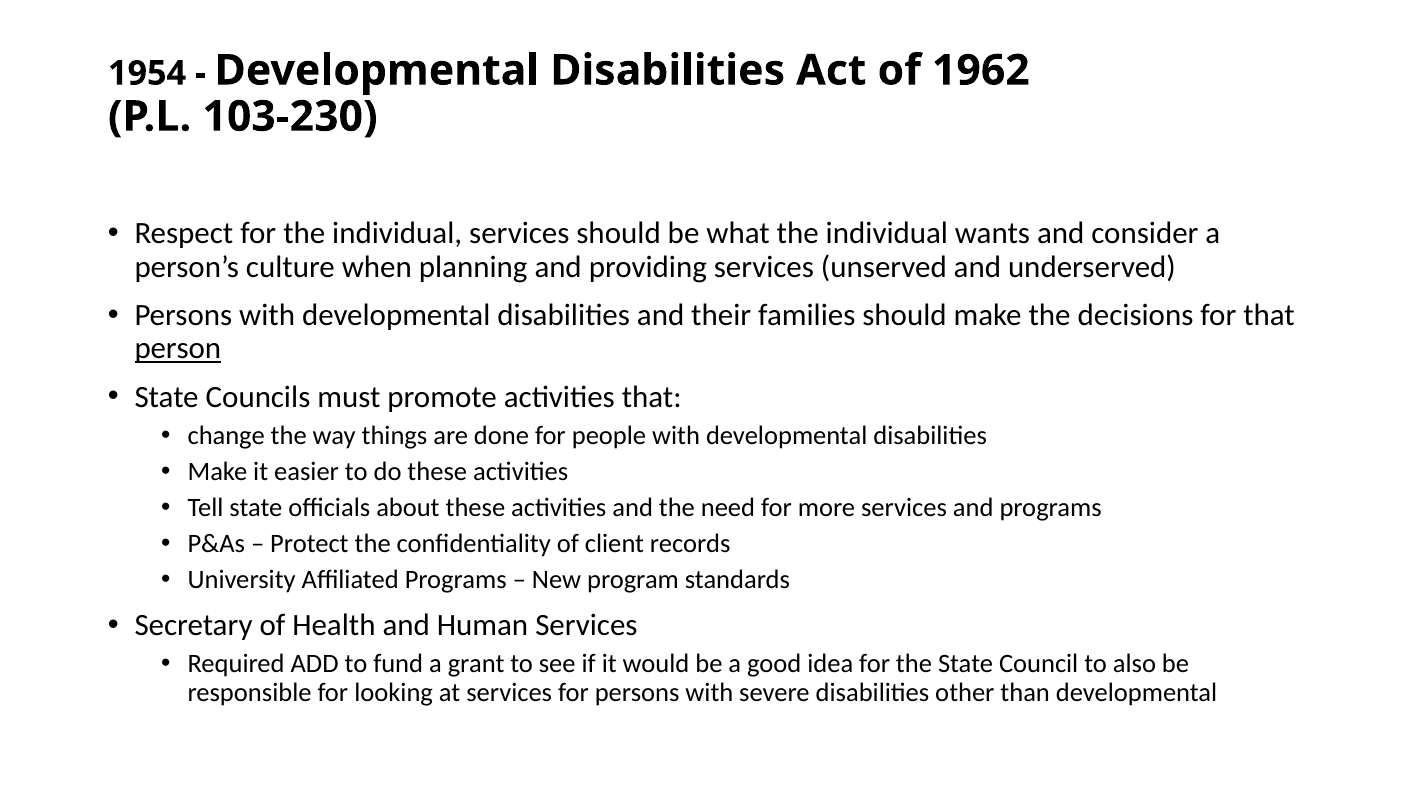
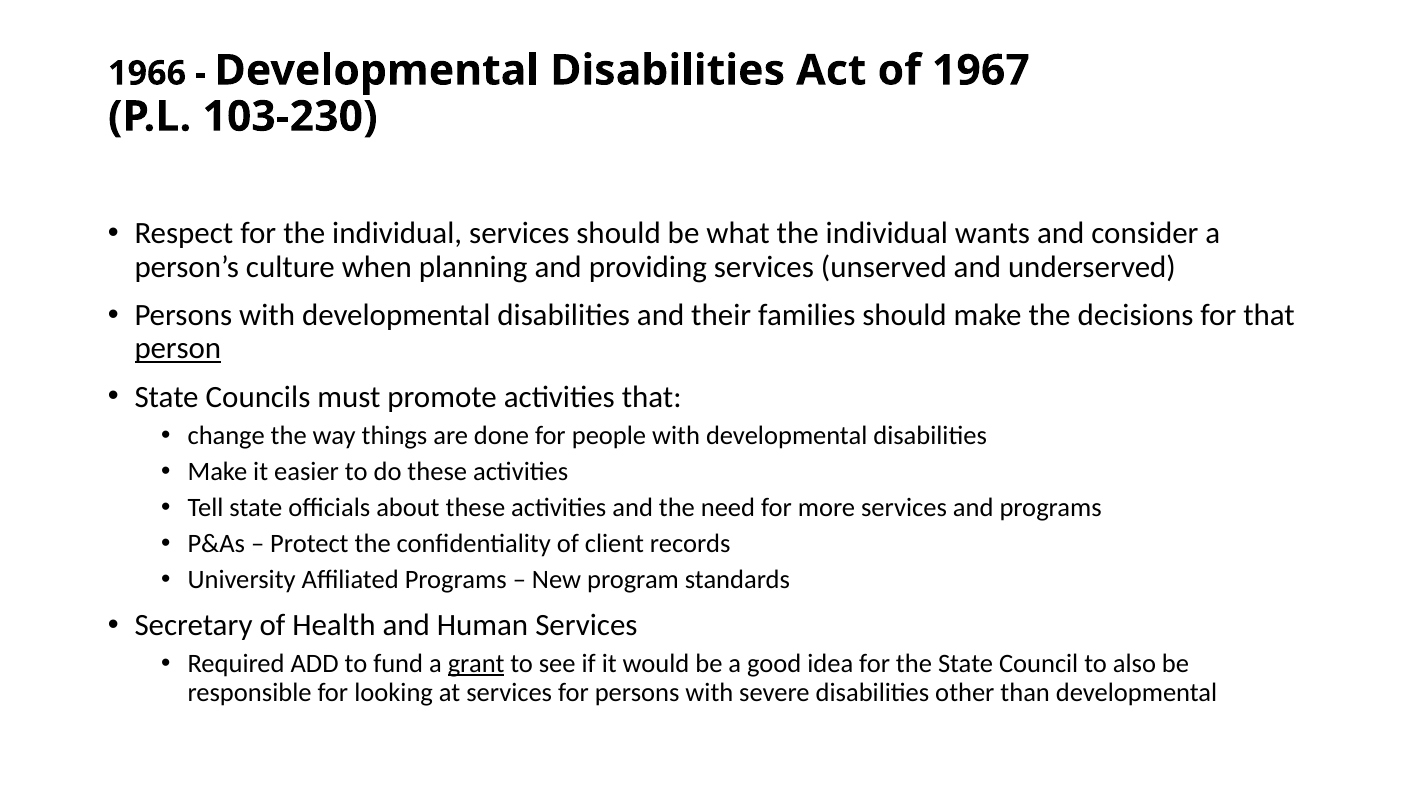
1954: 1954 -> 1966
1962: 1962 -> 1967
grant underline: none -> present
